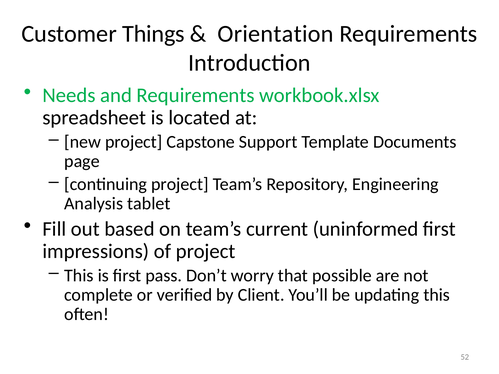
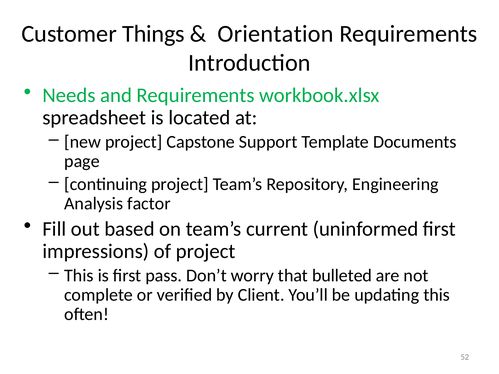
tablet: tablet -> factor
possible: possible -> bulleted
